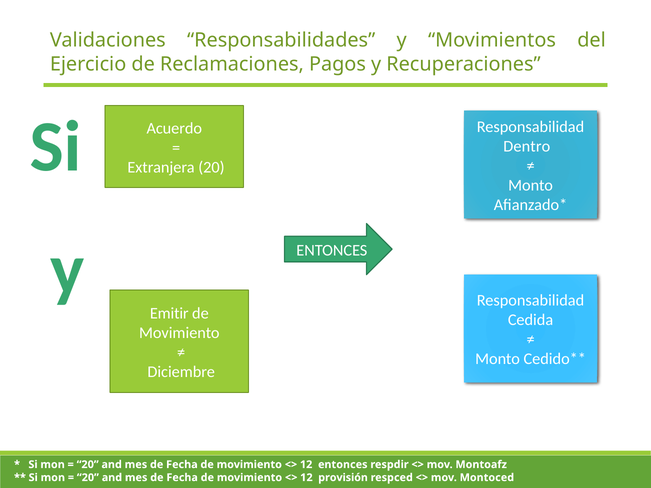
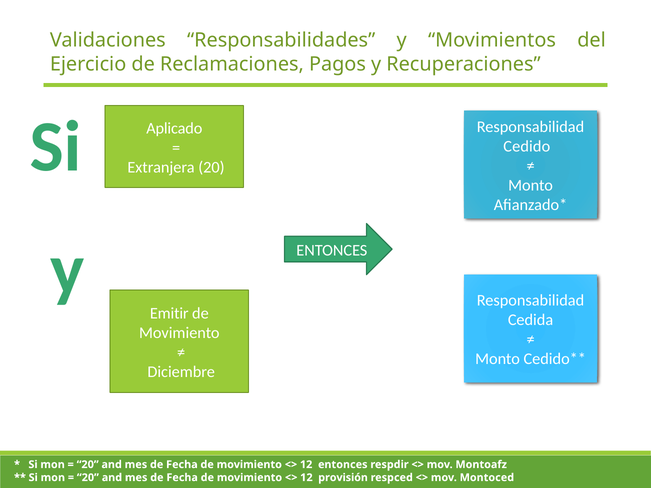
Acuerdo: Acuerdo -> Aplicado
Dentro: Dentro -> Cedido
